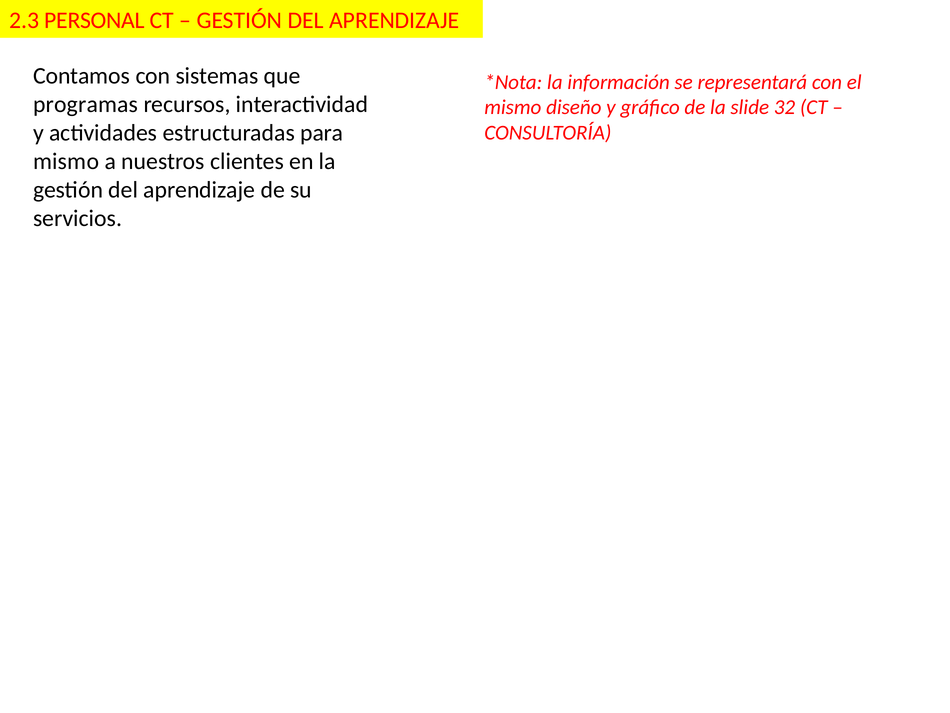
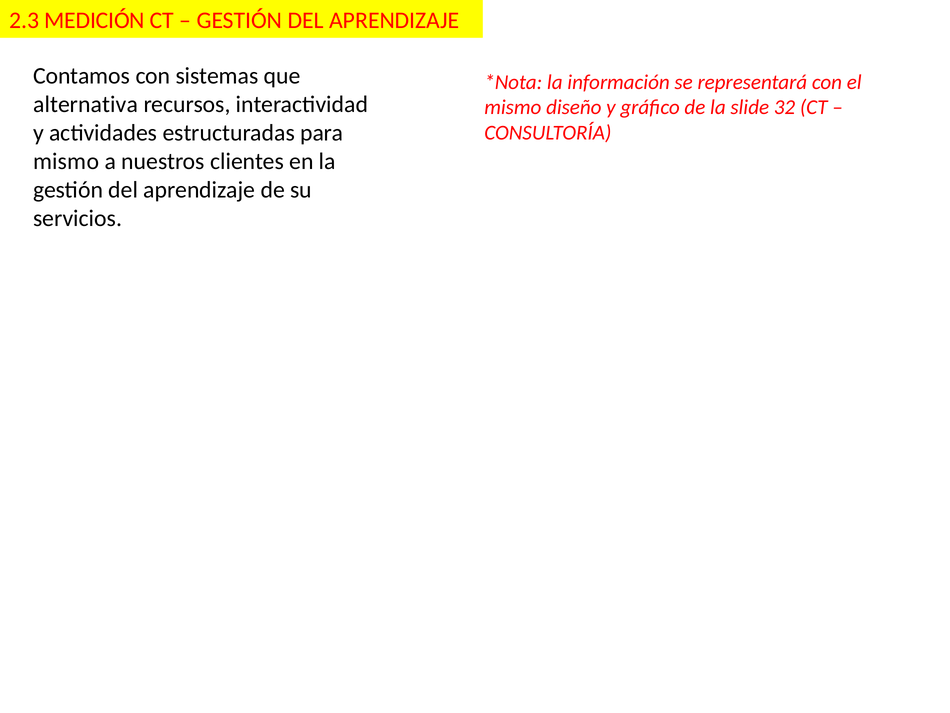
PERSONAL: PERSONAL -> MEDICIÓN
programas: programas -> alternativa
